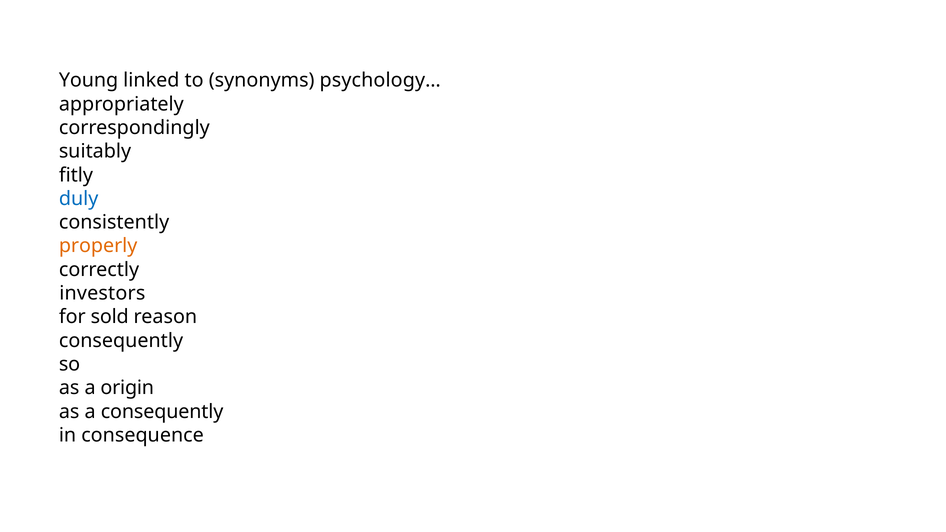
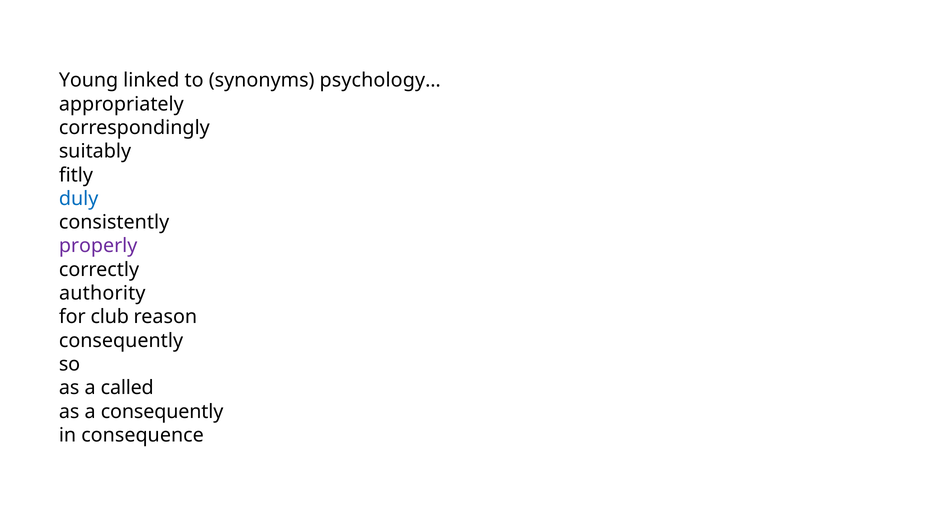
properly colour: orange -> purple
investors: investors -> authority
sold: sold -> club
origin: origin -> called
